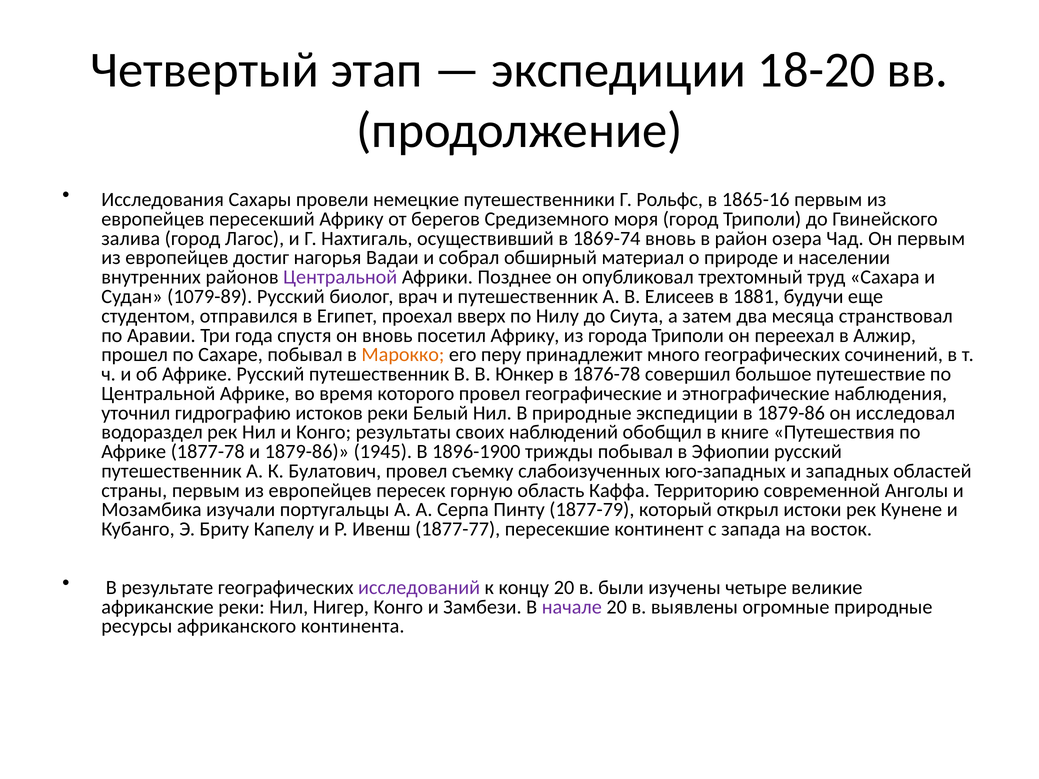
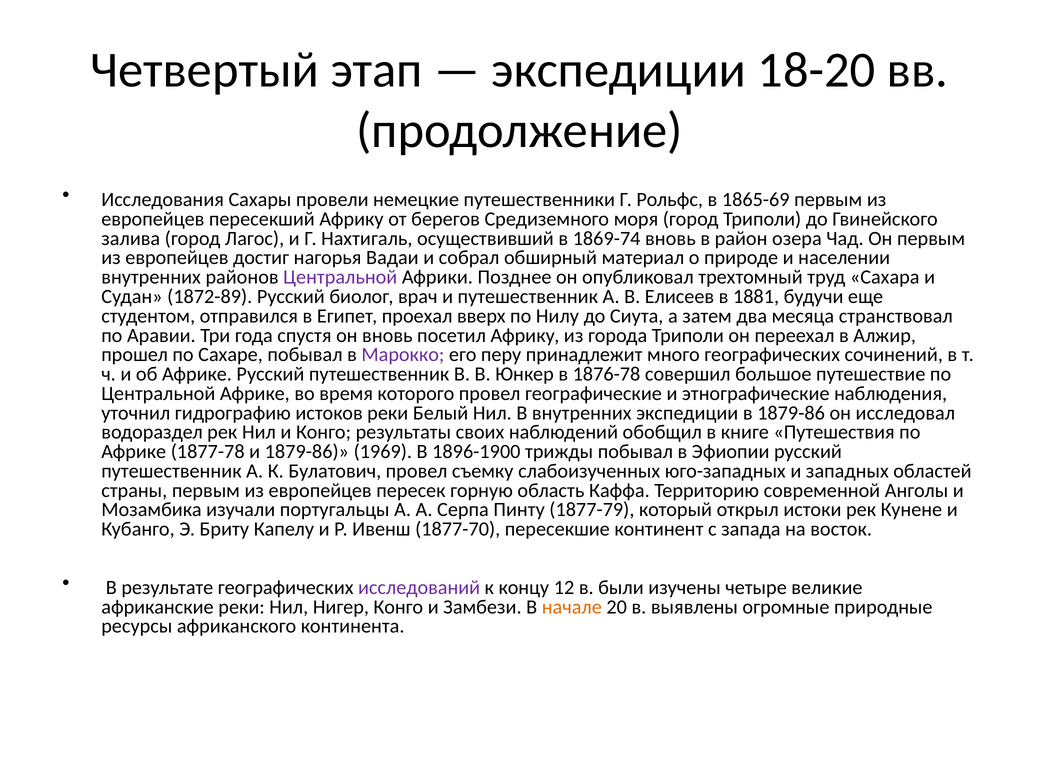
1865-16: 1865-16 -> 1865-69
1079-89: 1079-89 -> 1872-89
Марокко colour: orange -> purple
В природные: природные -> внутренних
1945: 1945 -> 1969
1877-77: 1877-77 -> 1877-70
концу 20: 20 -> 12
начале colour: purple -> orange
